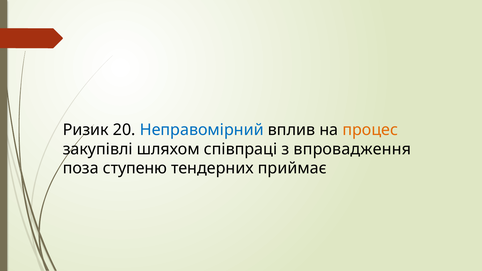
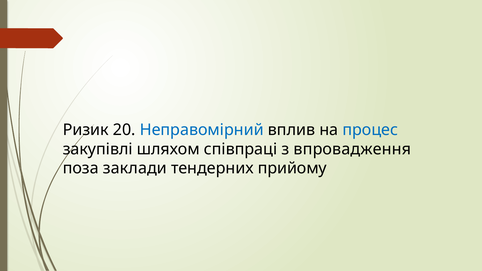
процес colour: orange -> blue
ступеню: ступеню -> заклади
приймає: приймає -> прийому
